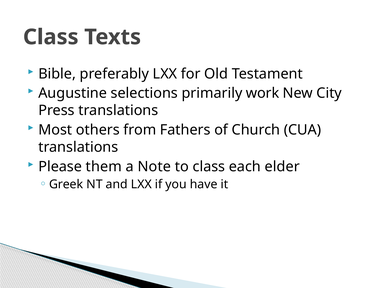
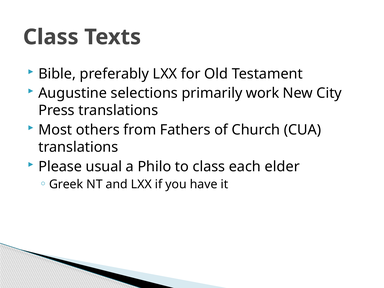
them: them -> usual
Note: Note -> Philo
